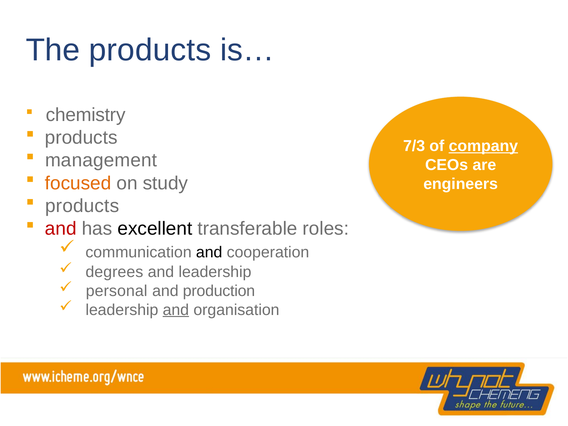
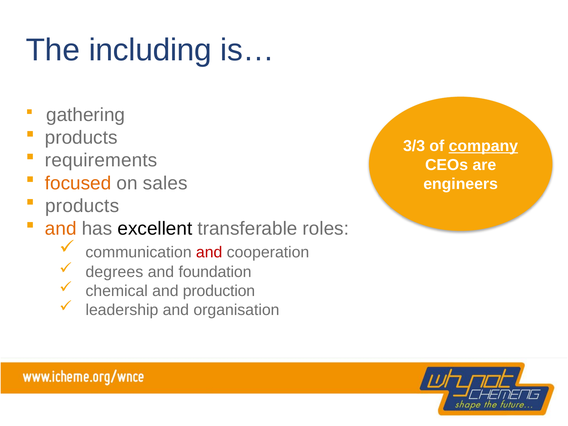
The products: products -> including
chemistry: chemistry -> gathering
7/3: 7/3 -> 3/3
management: management -> requirements
study: study -> sales
and at (61, 229) colour: red -> orange
and at (209, 252) colour: black -> red
and leadership: leadership -> foundation
personal: personal -> chemical
and at (176, 310) underline: present -> none
